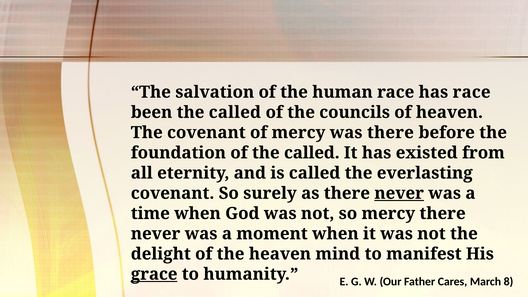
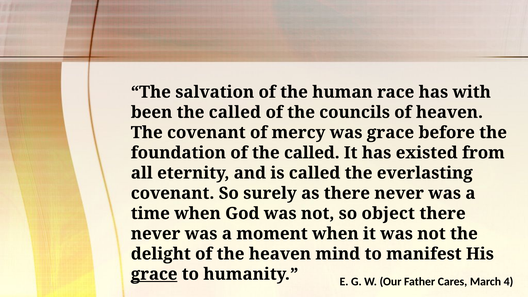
has race: race -> with
was there: there -> grace
never at (399, 193) underline: present -> none
so mercy: mercy -> object
8: 8 -> 4
